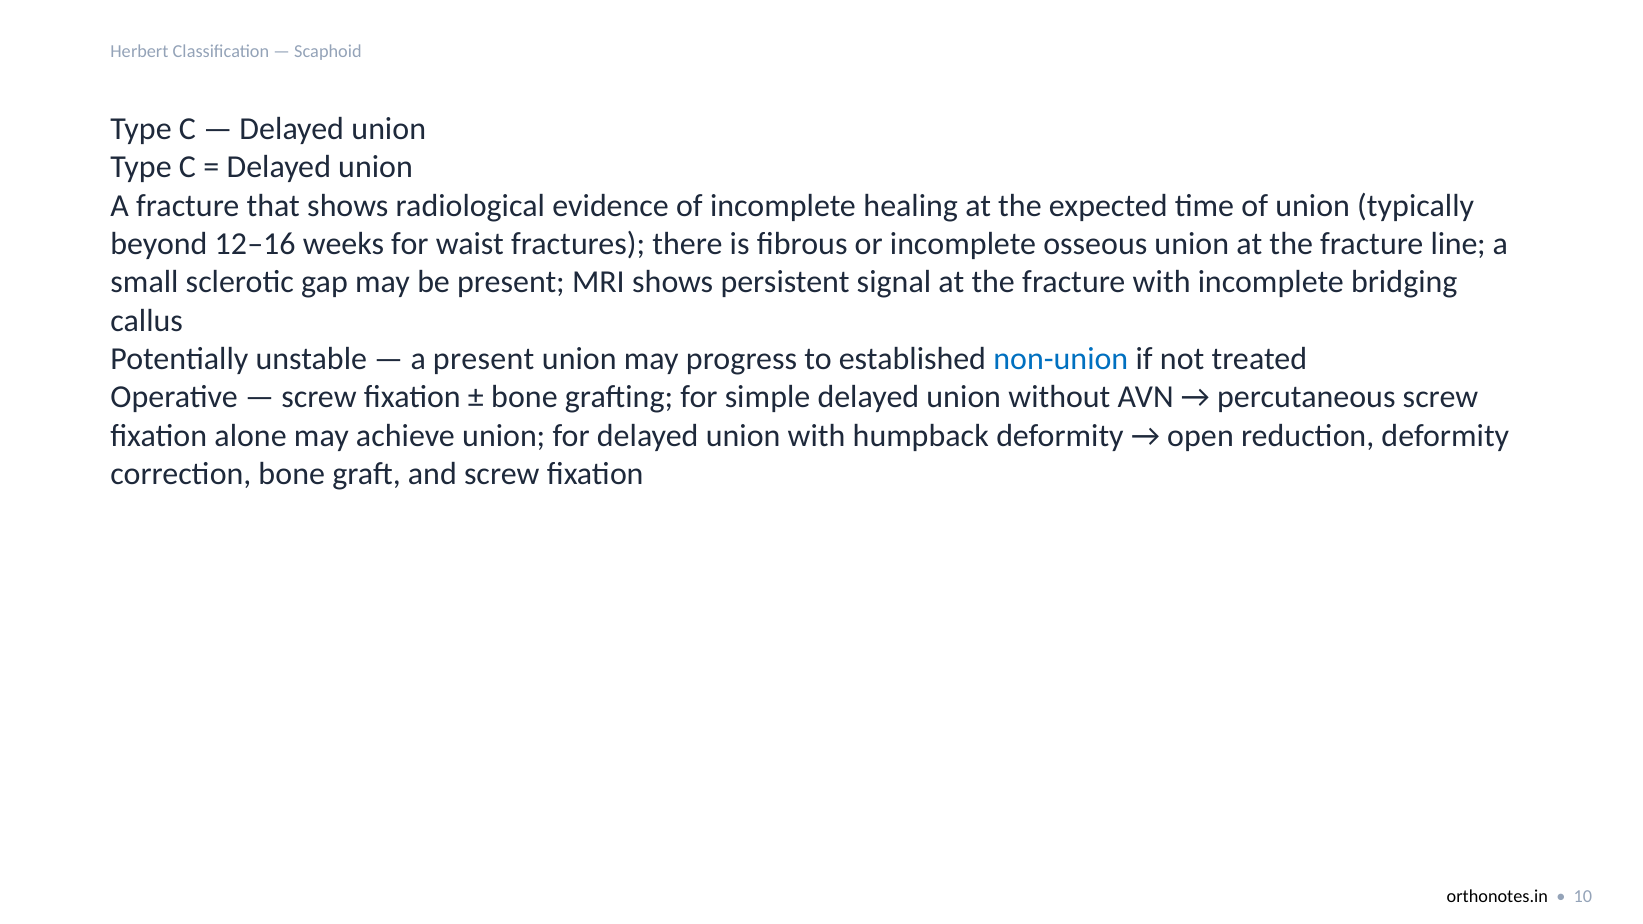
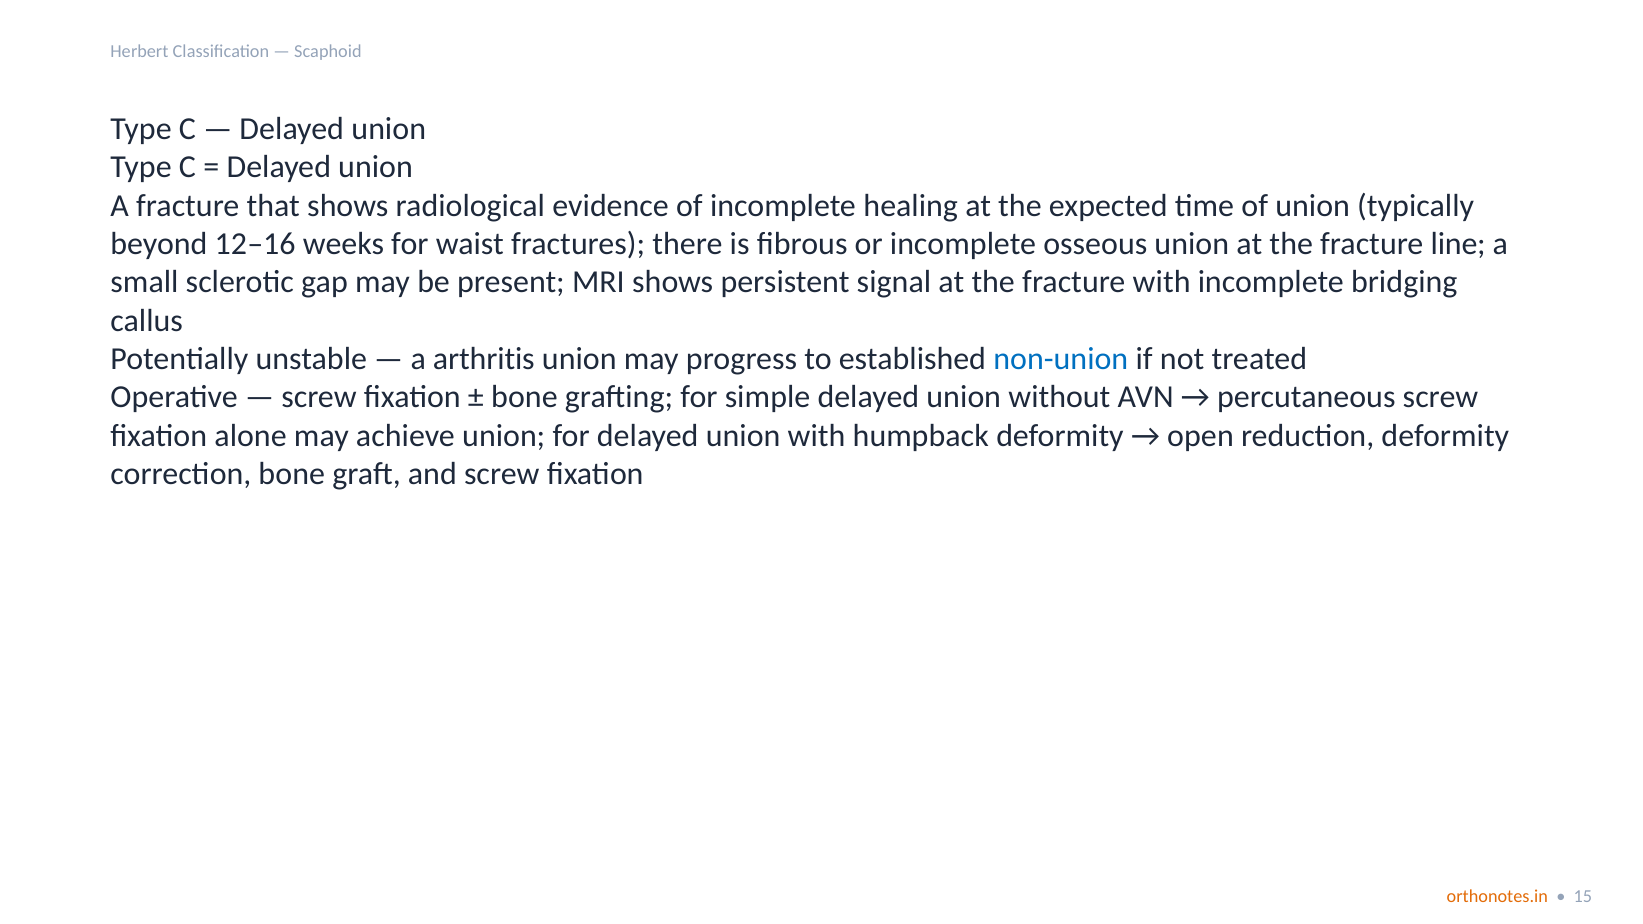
a present: present -> arthritis
orthonotes.in colour: black -> orange
10: 10 -> 15
